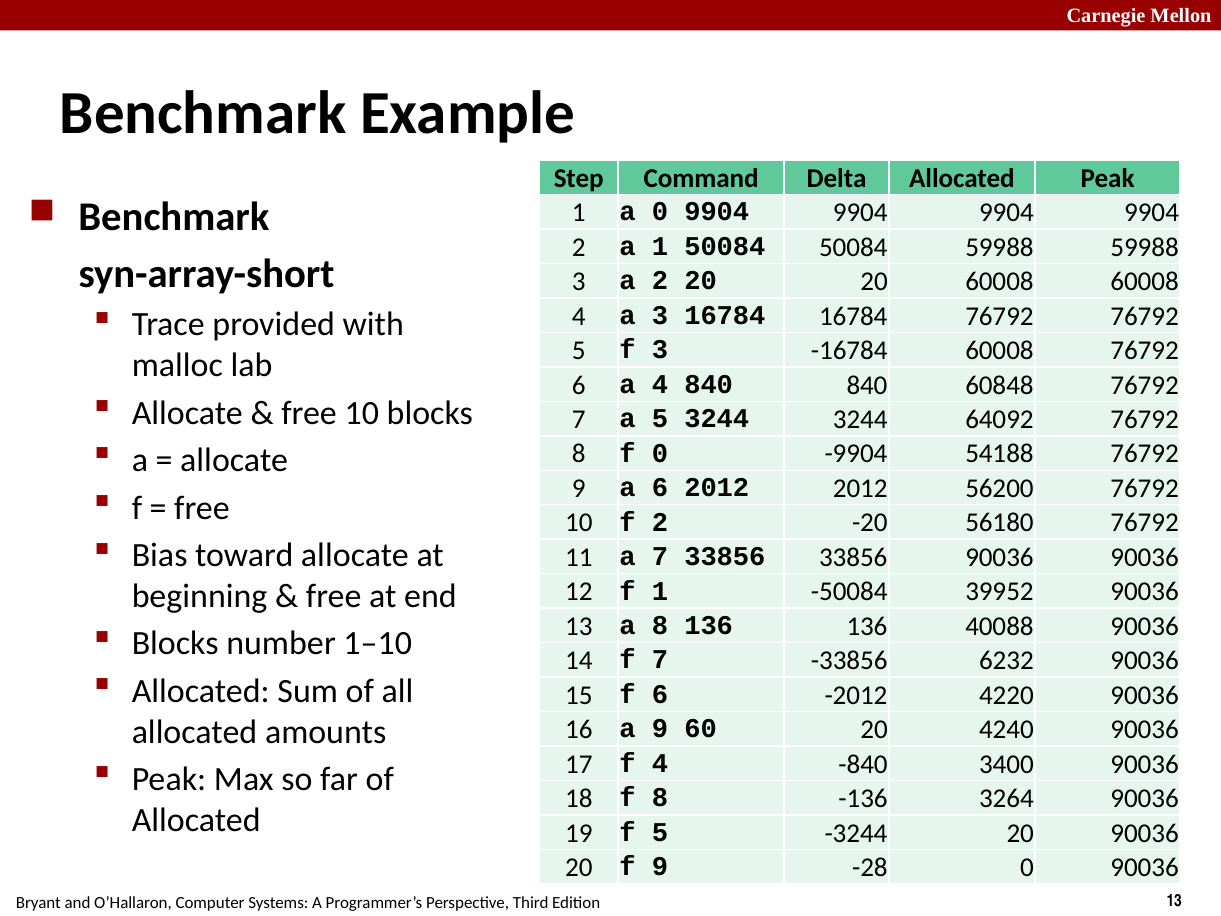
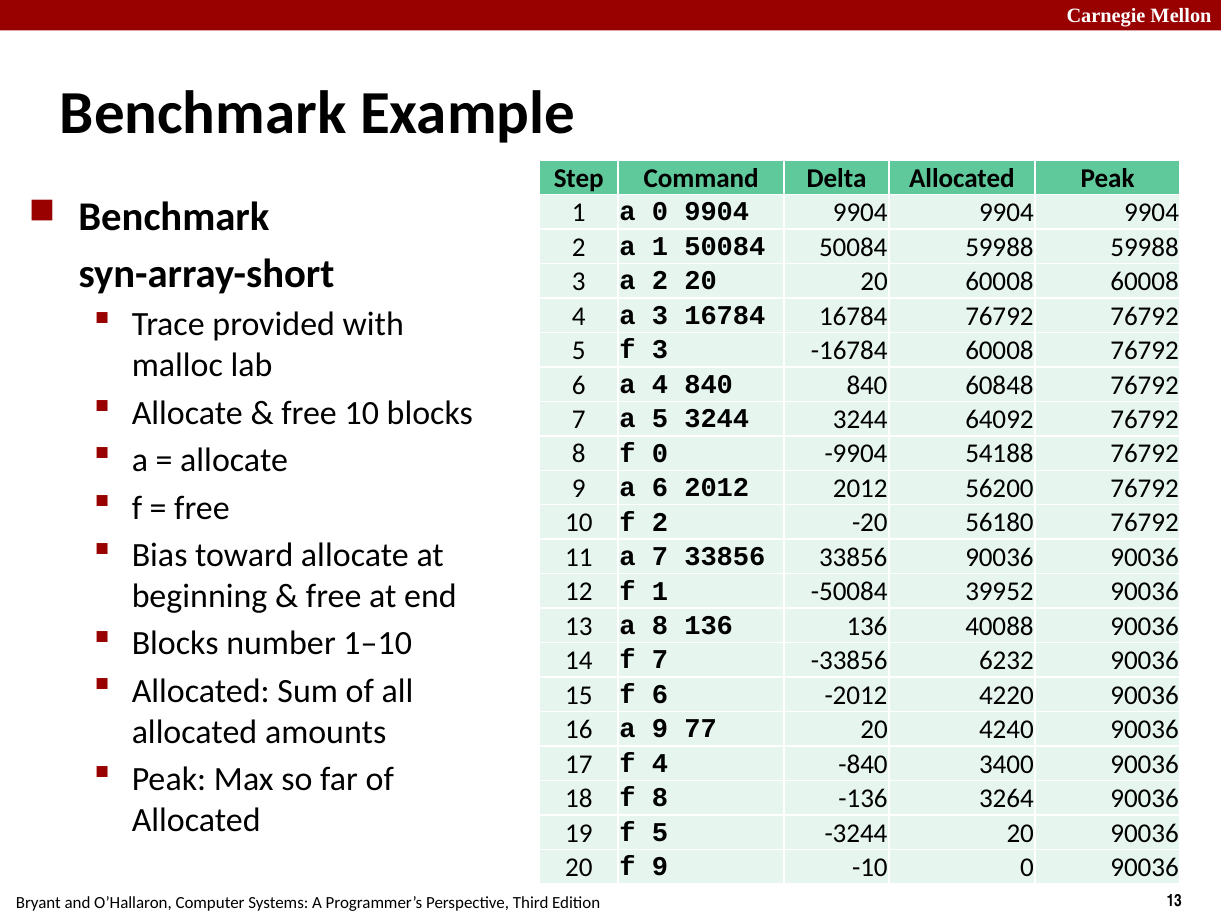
60: 60 -> 77
-28: -28 -> -10
